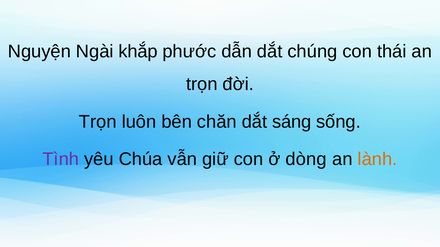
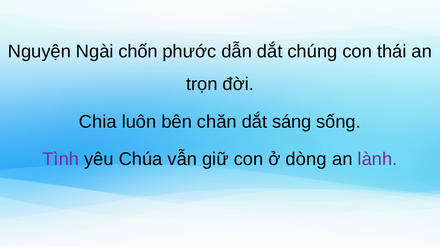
khắp: khắp -> chốn
Trọn at (98, 122): Trọn -> Chia
lành colour: orange -> purple
